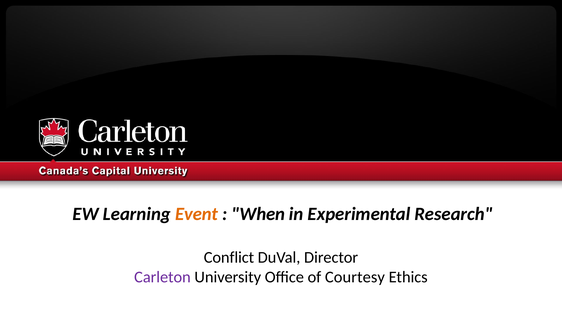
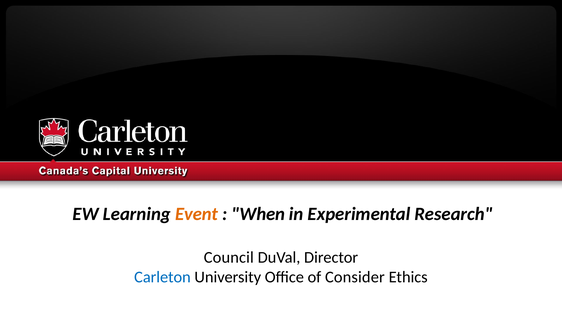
Conflict: Conflict -> Council
Carleton colour: purple -> blue
Courtesy: Courtesy -> Consider
